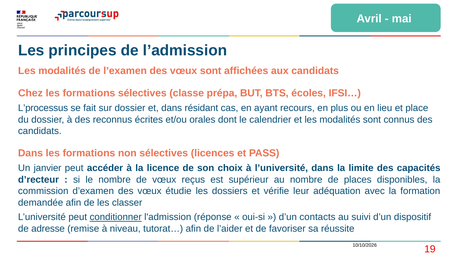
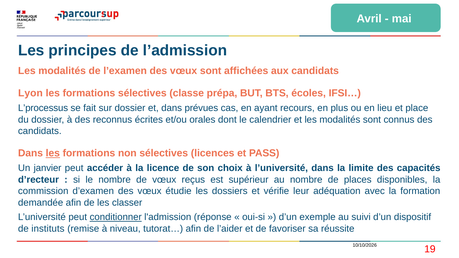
Chez: Chez -> Lyon
résidant: résidant -> prévues
les at (53, 153) underline: none -> present
contacts: contacts -> exemple
adresse: adresse -> instituts
